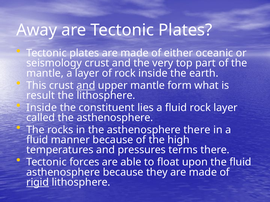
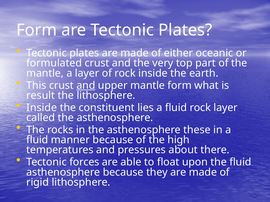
Away at (37, 30): Away -> Form
seismology: seismology -> formulated
asthenosphere there: there -> these
terms: terms -> about
rigid underline: present -> none
